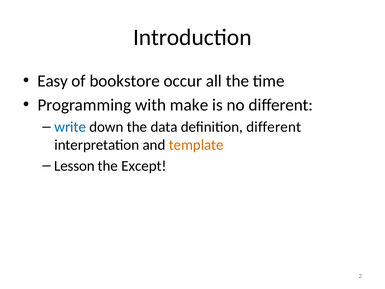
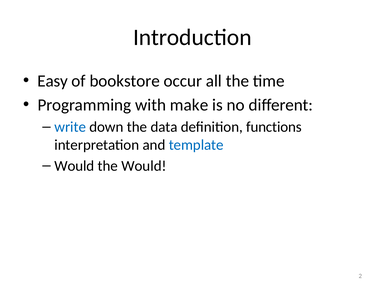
definition different: different -> functions
template colour: orange -> blue
Lesson at (74, 166): Lesson -> Would
the Except: Except -> Would
